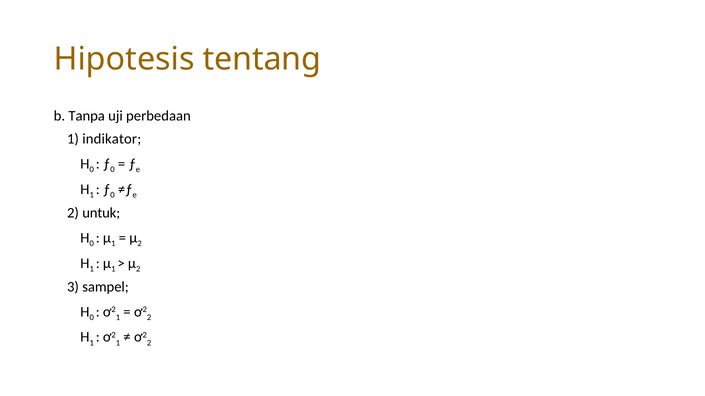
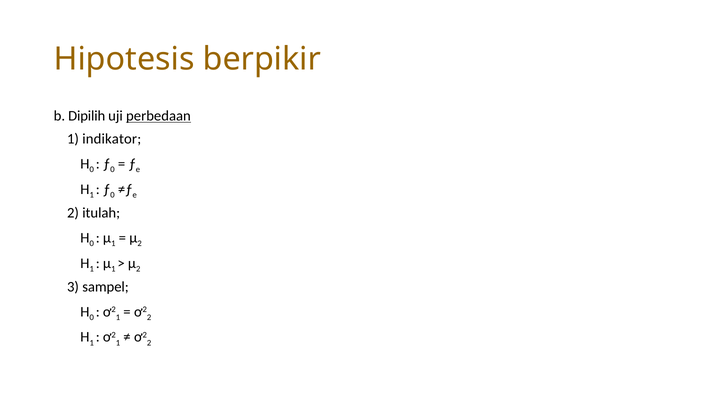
tentang: tentang -> berpikir
Tanpa: Tanpa -> Dipilih
perbedaan underline: none -> present
untuk: untuk -> itulah
